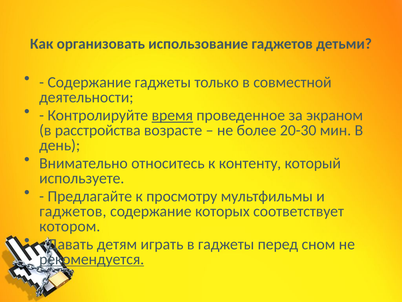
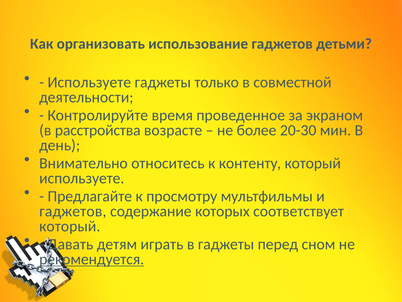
Содержание at (89, 82): Содержание -> Используете
время underline: present -> none
котором at (70, 226): котором -> который
